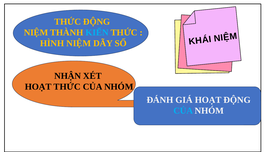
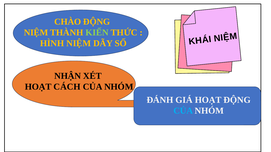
THỨC at (68, 22): THỨC -> CHÀO
KIẾN colour: light blue -> light green
HOẠT THỨC: THỨC -> CÁCH
